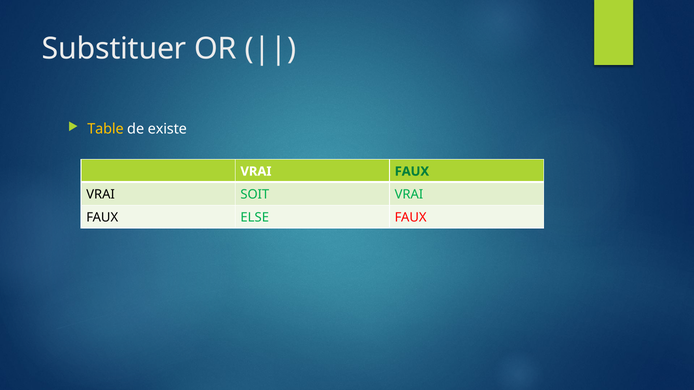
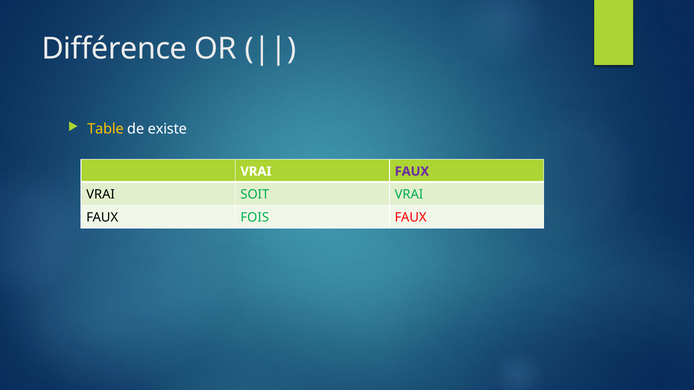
Substituer: Substituer -> Différence
FAUX at (412, 172) colour: green -> purple
ELSE: ELSE -> FOIS
